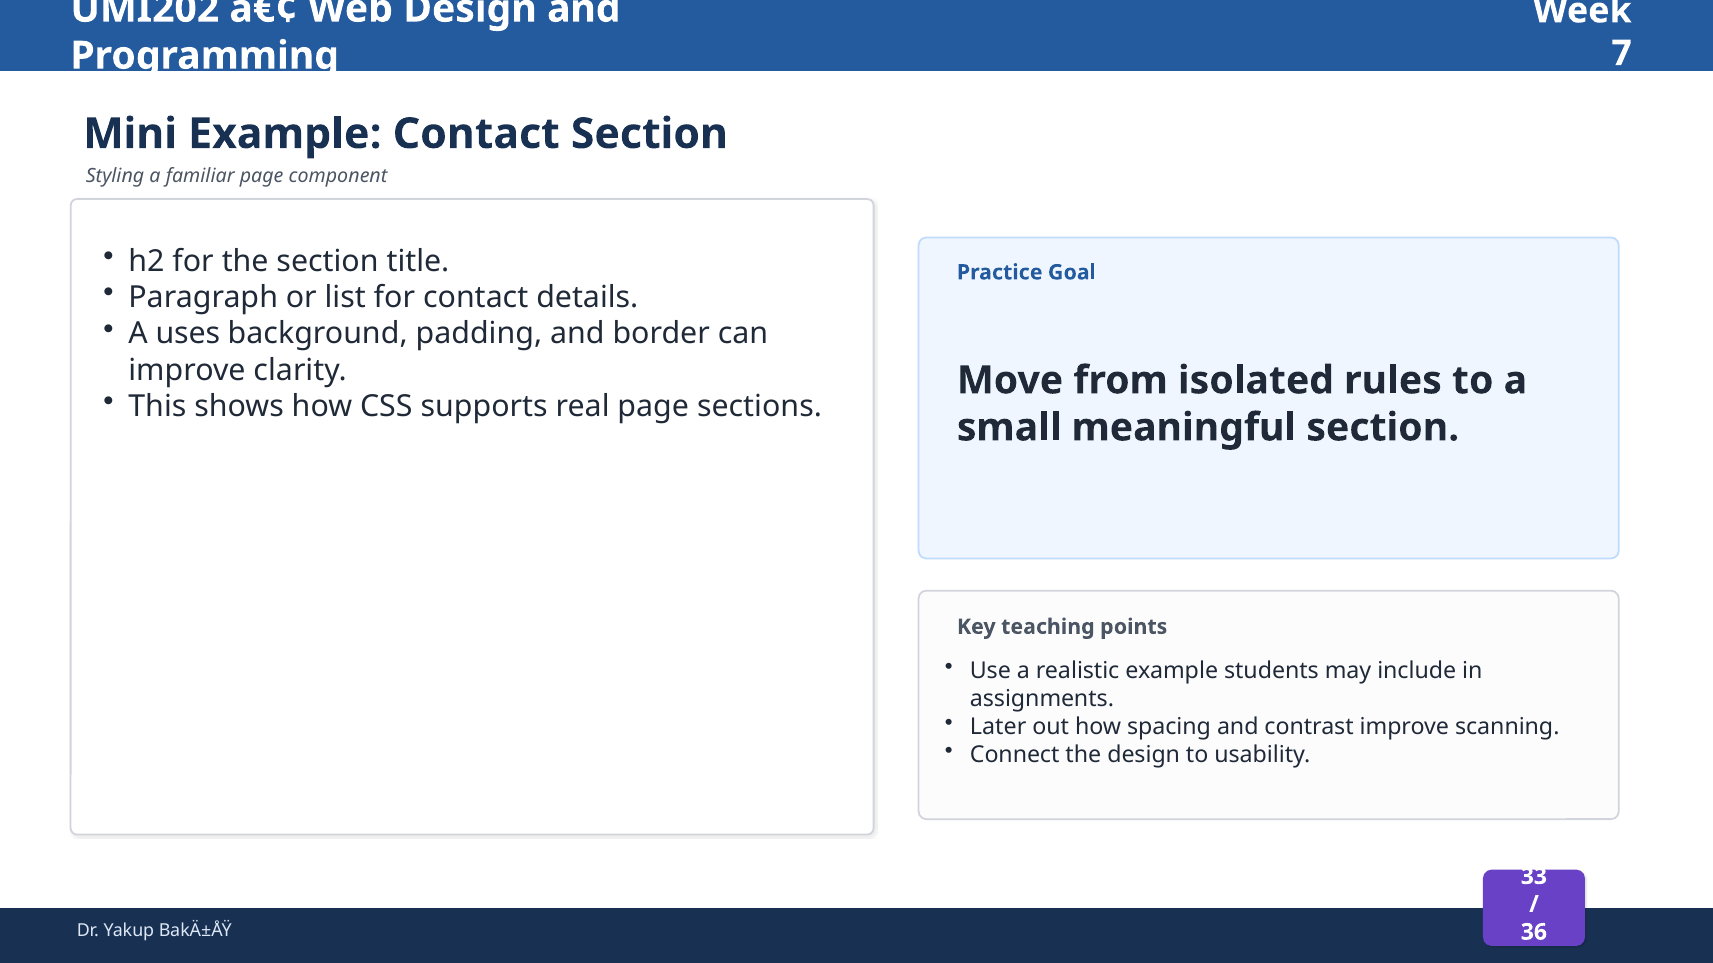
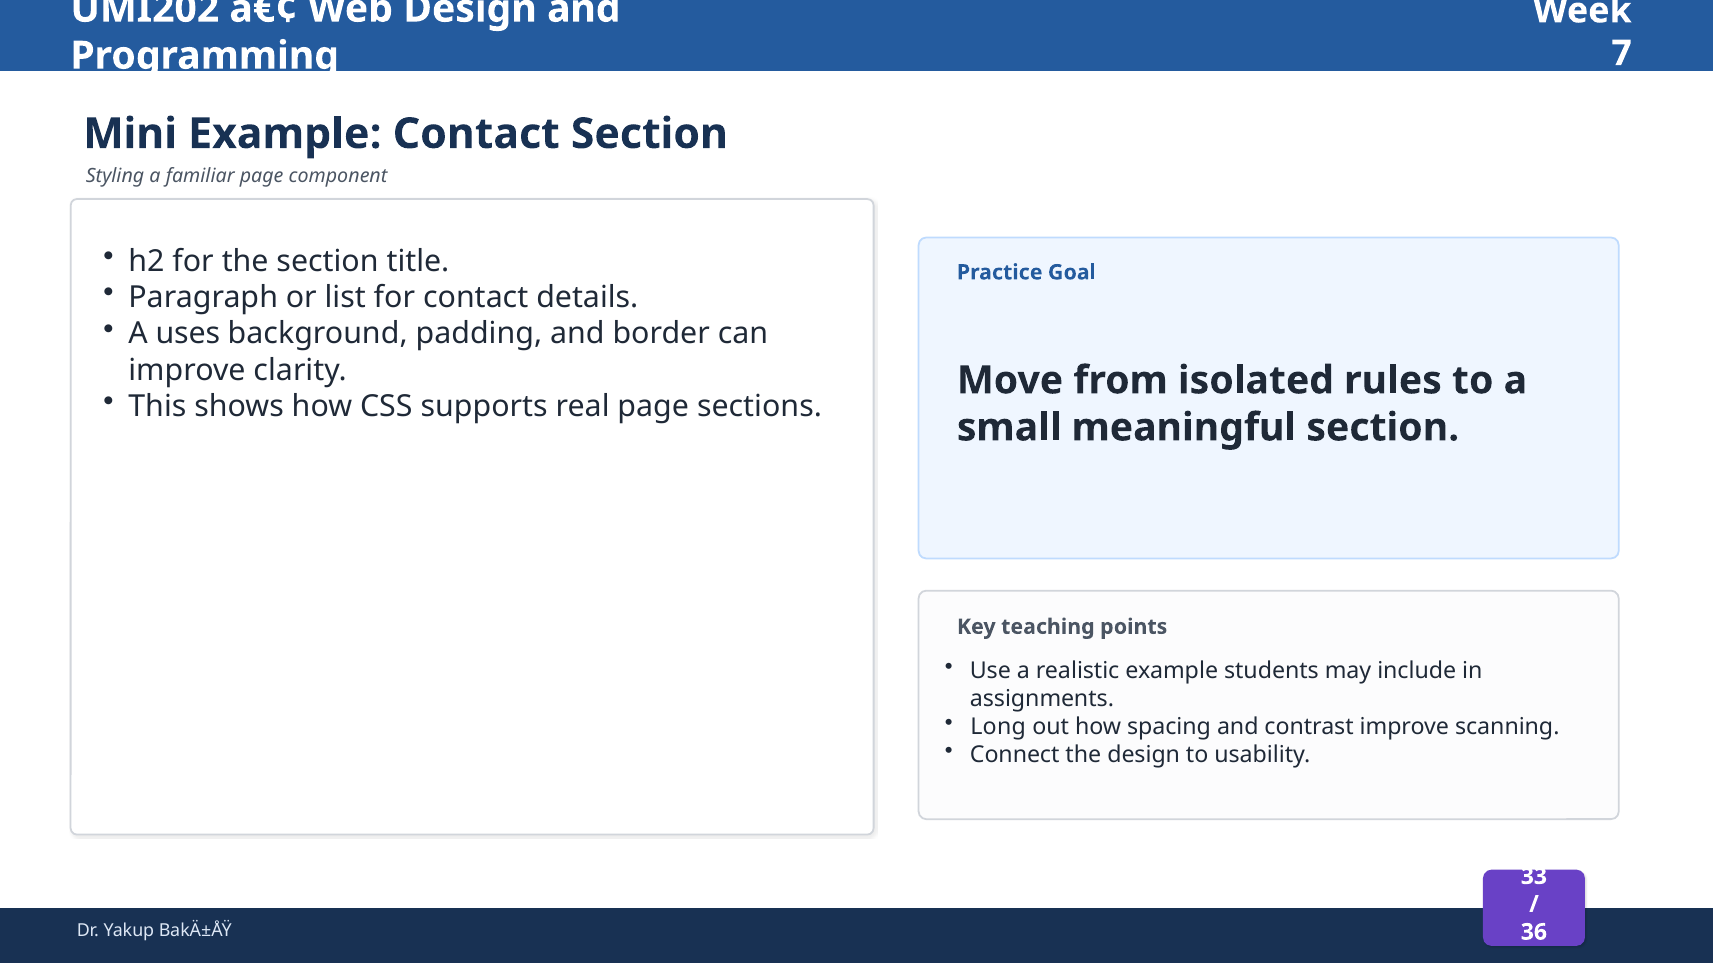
Later: Later -> Long
